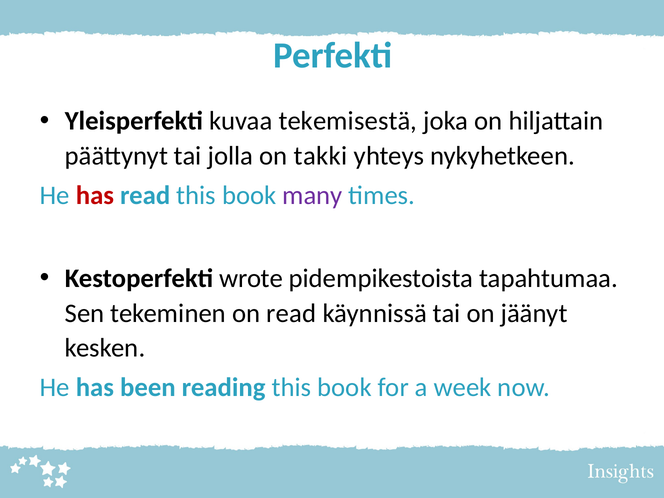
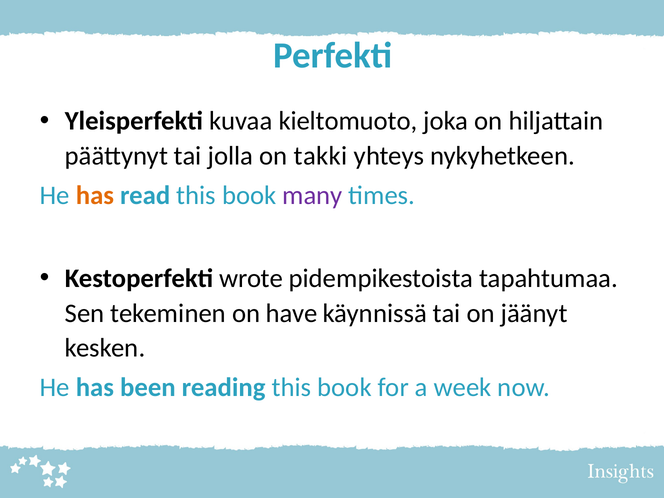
tekemisestä: tekemisestä -> kieltomuoto
has at (95, 195) colour: red -> orange
on read: read -> have
